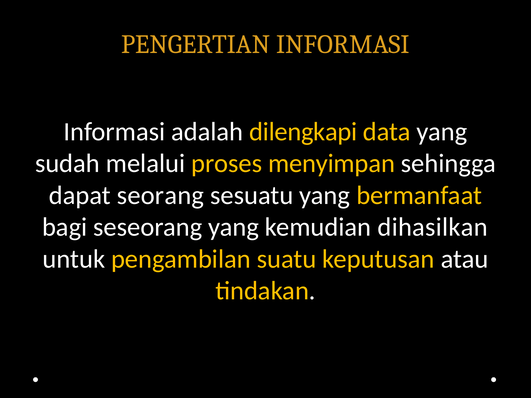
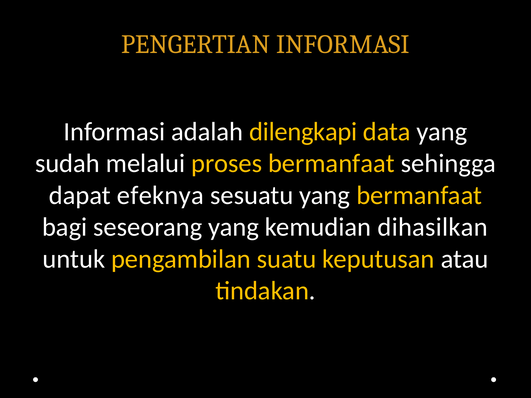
proses menyimpan: menyimpan -> bermanfaat
seorang: seorang -> efeknya
